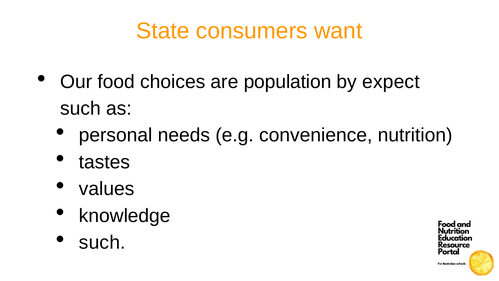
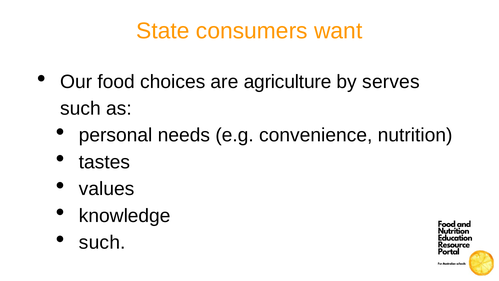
population: population -> agriculture
expect: expect -> serves
